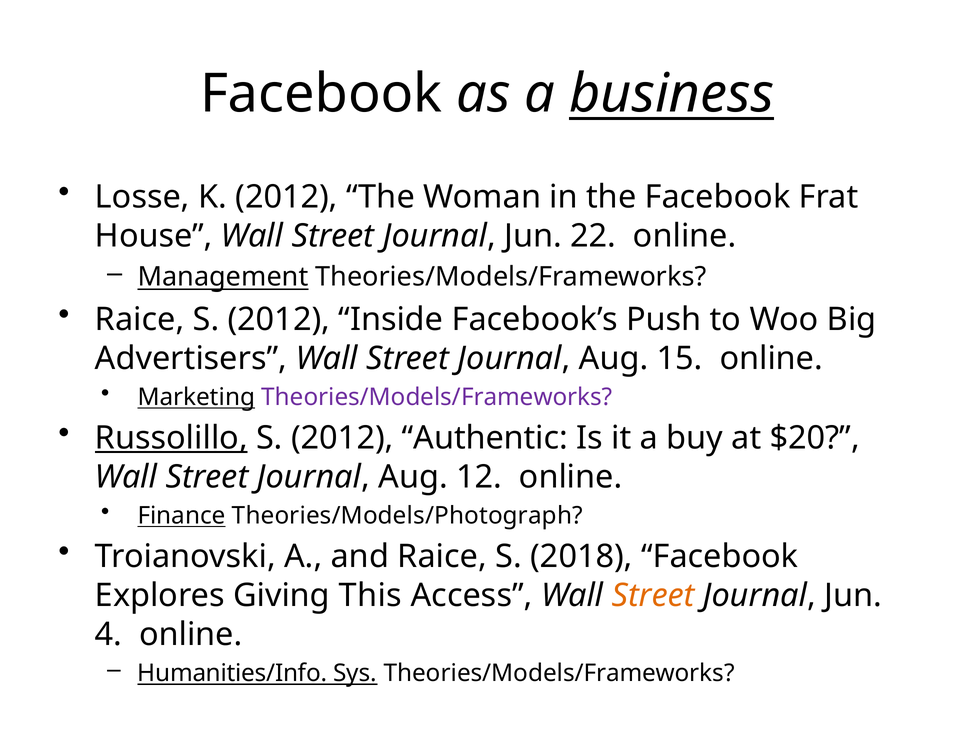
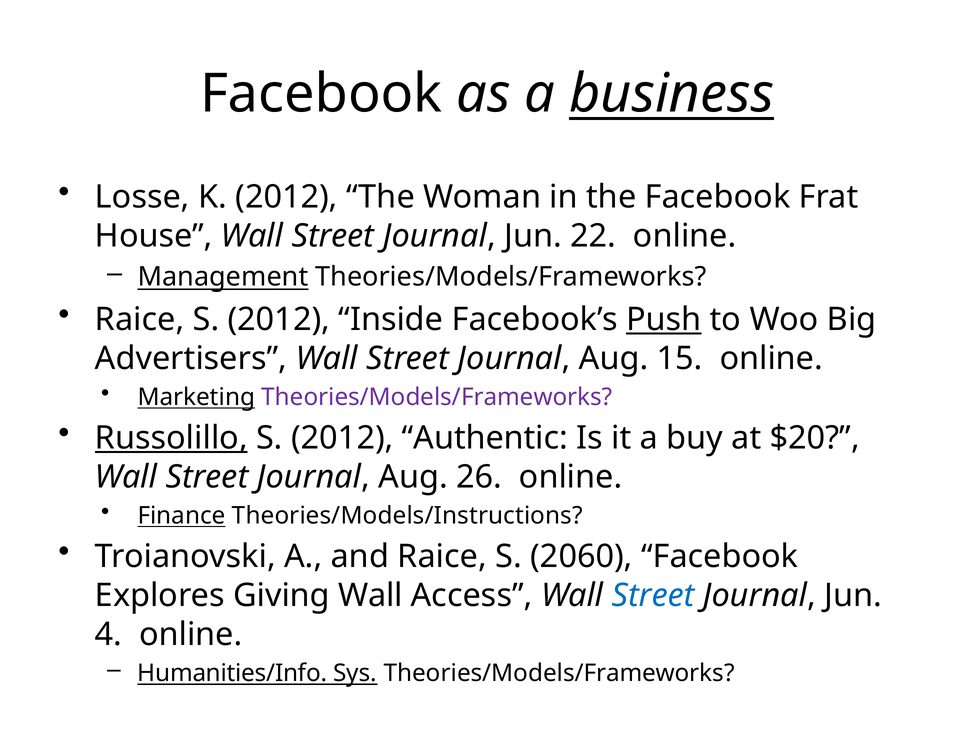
Push underline: none -> present
12: 12 -> 26
Theories/Models/Photograph: Theories/Models/Photograph -> Theories/Models/Instructions
2018: 2018 -> 2060
Giving This: This -> Wall
Street at (653, 595) colour: orange -> blue
